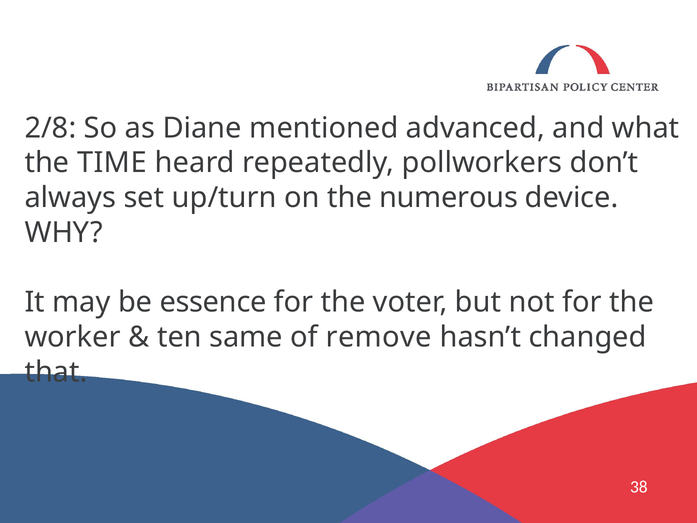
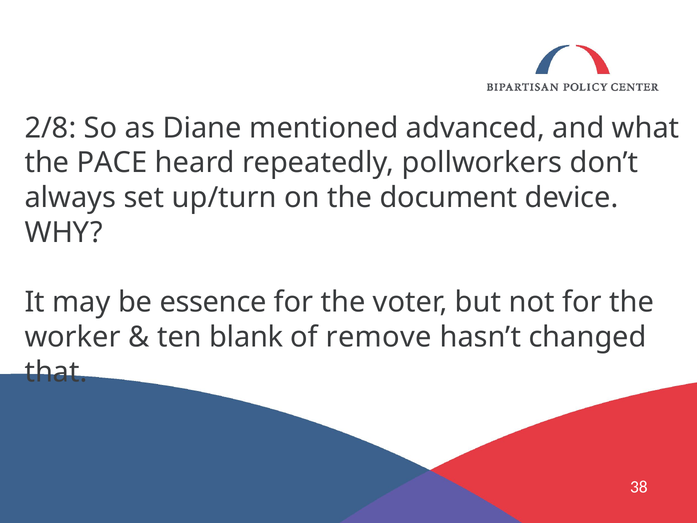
TIME: TIME -> PACE
numerous: numerous -> document
same: same -> blank
